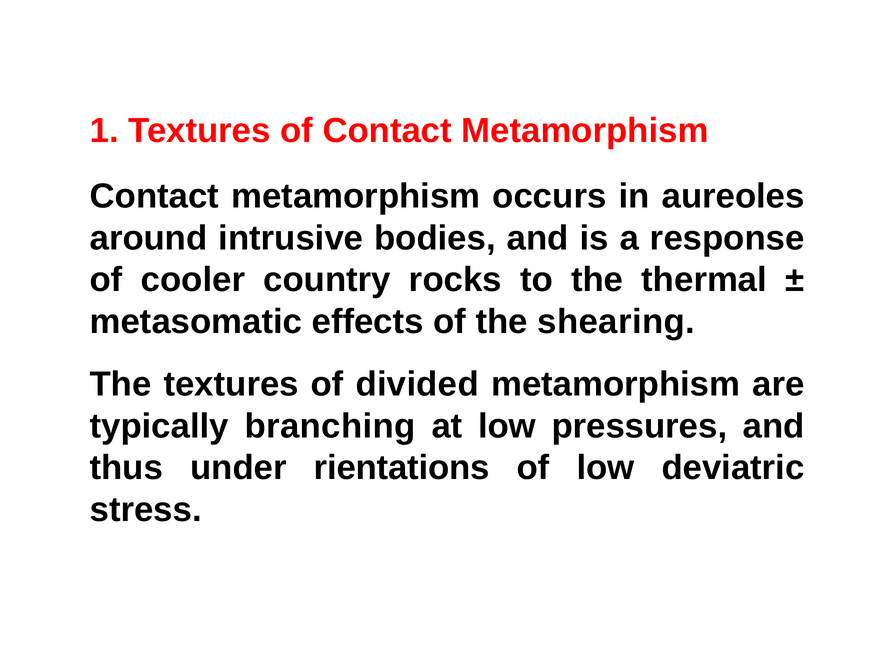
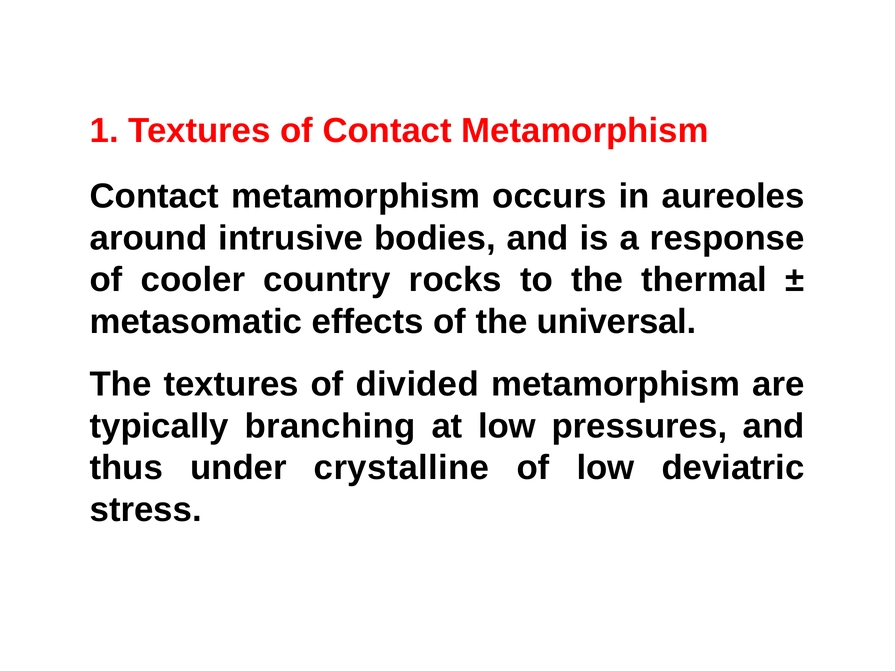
shearing: shearing -> universal
rientations: rientations -> crystalline
